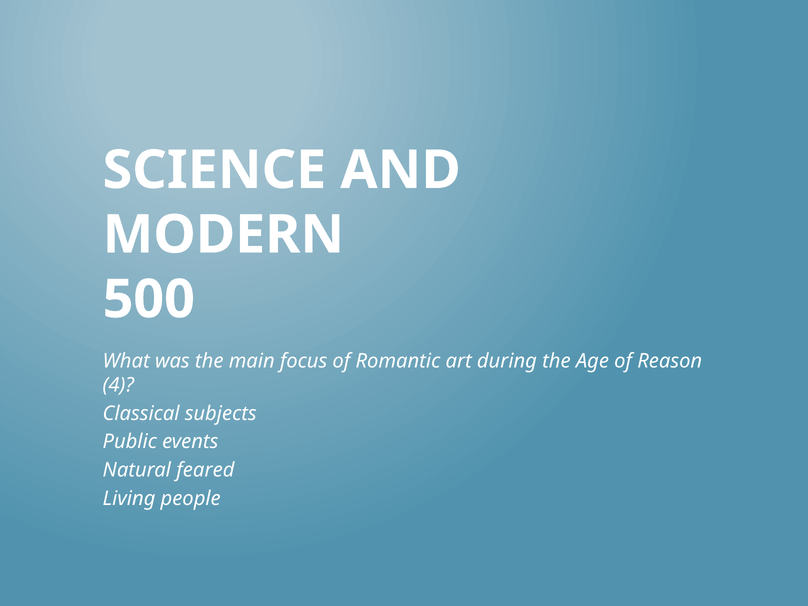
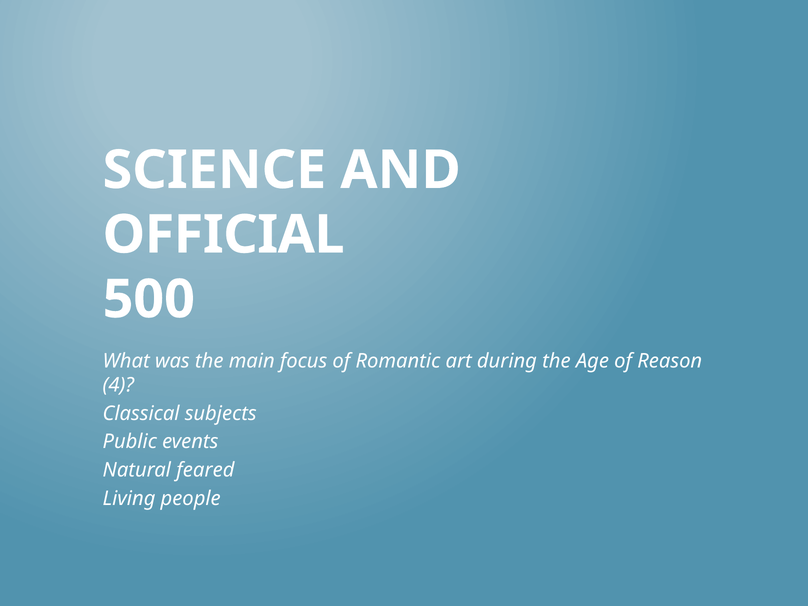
MODERN: MODERN -> OFFICIAL
